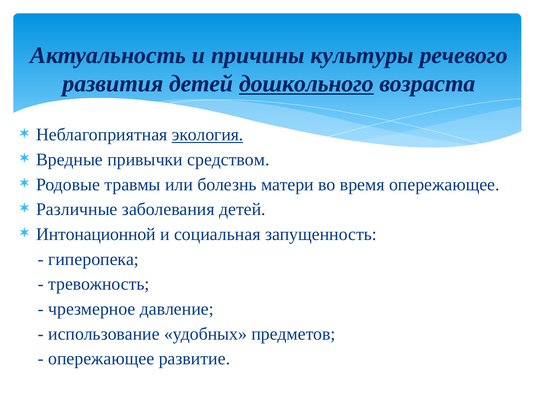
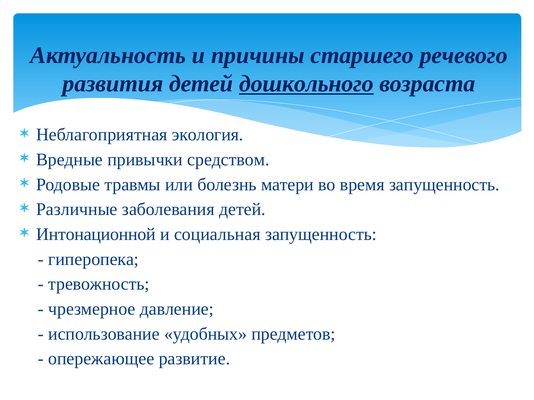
культуры: культуры -> старшего
экология underline: present -> none
время опережающее: опережающее -> запущенность
